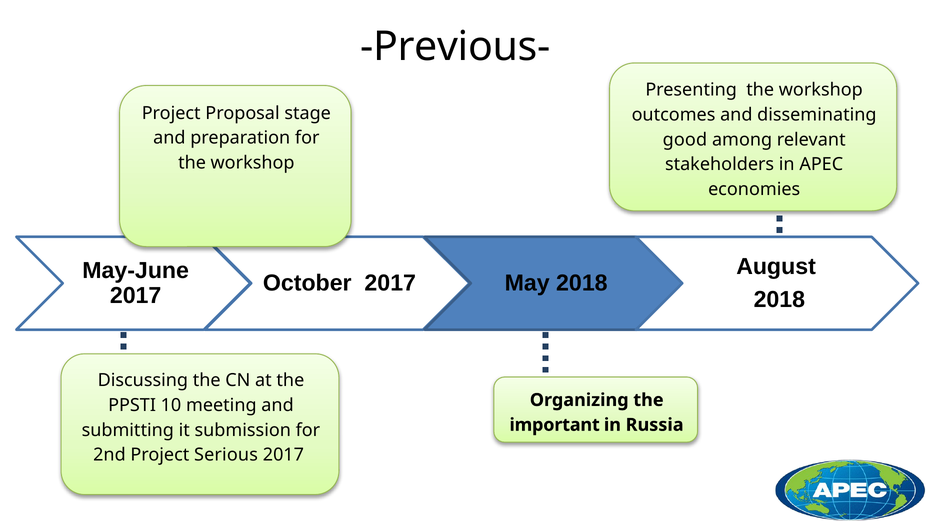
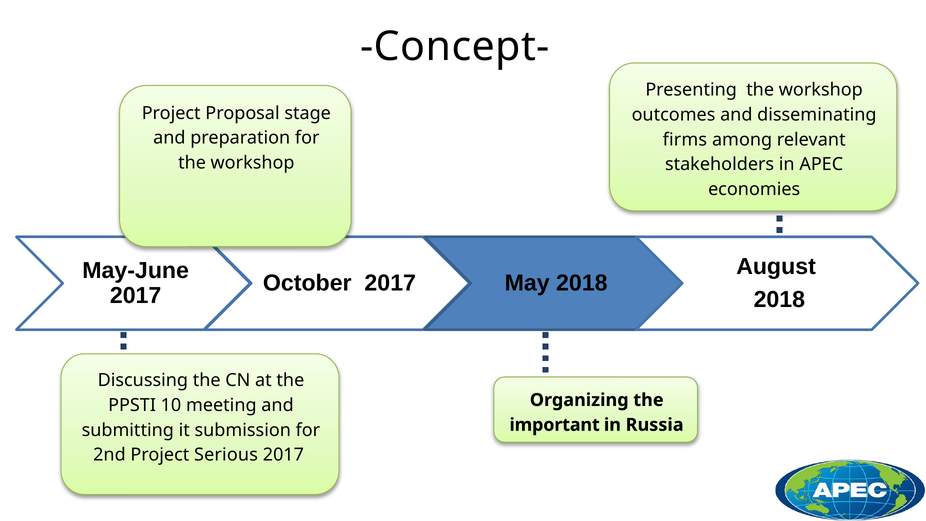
Previous-: Previous- -> Concept-
good: good -> firms
